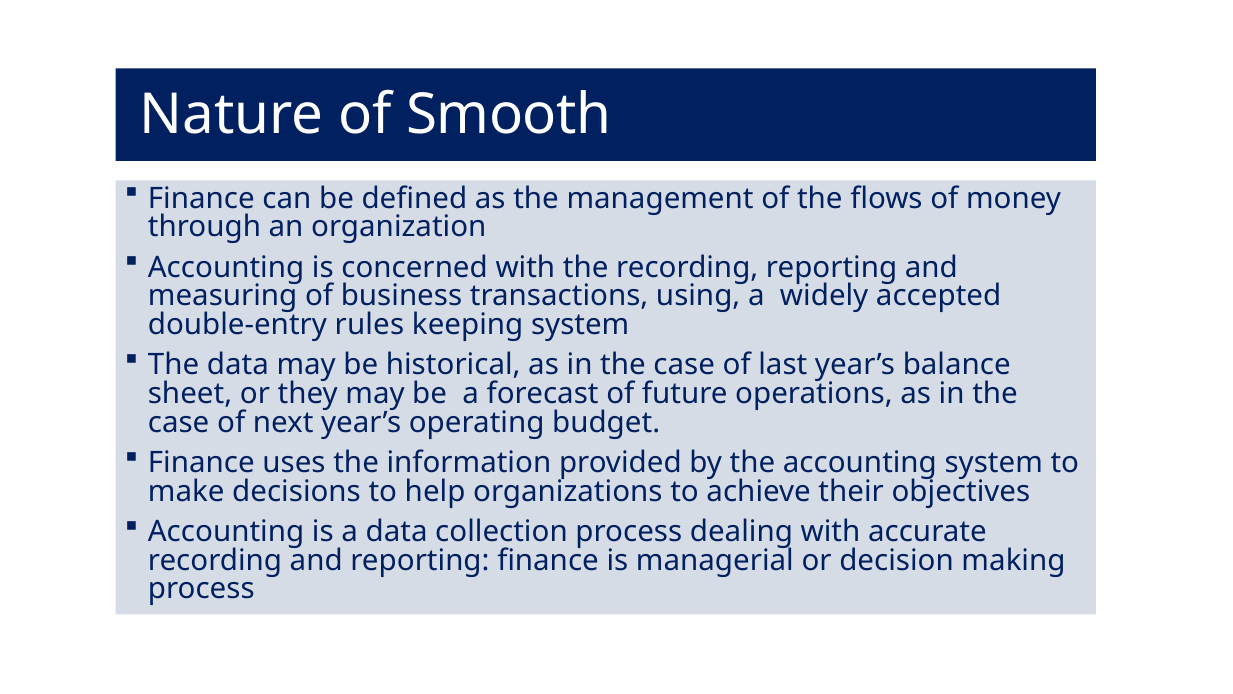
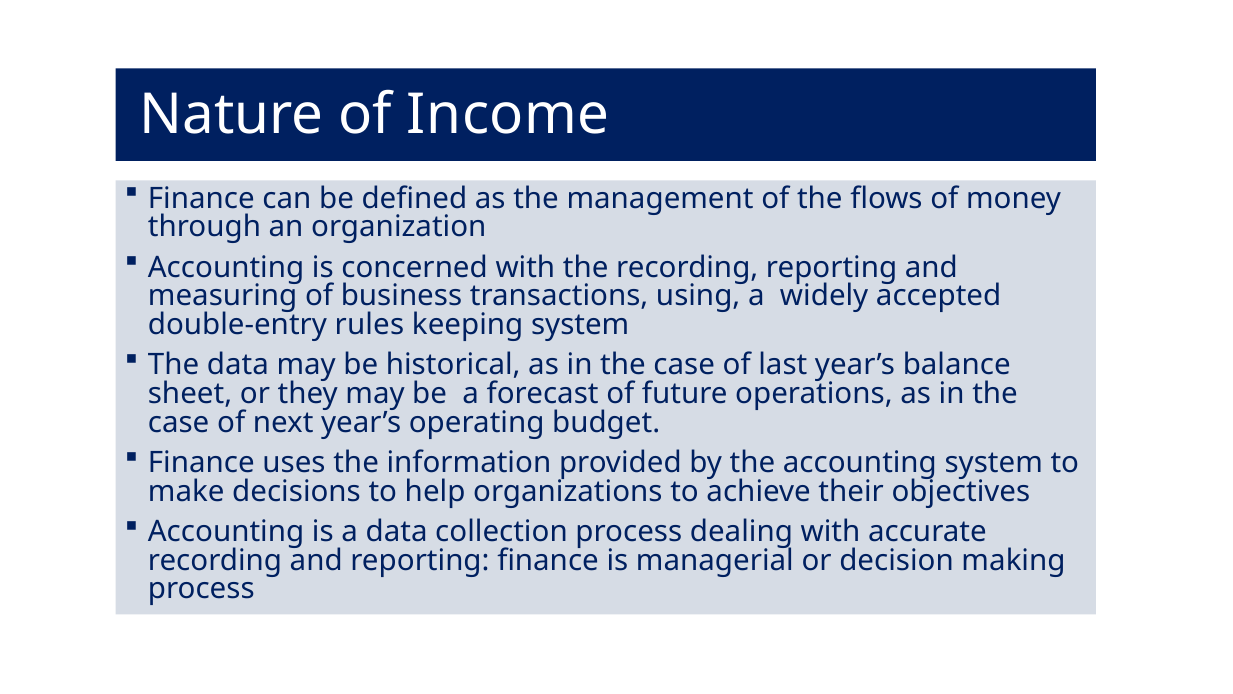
Smooth: Smooth -> Income
